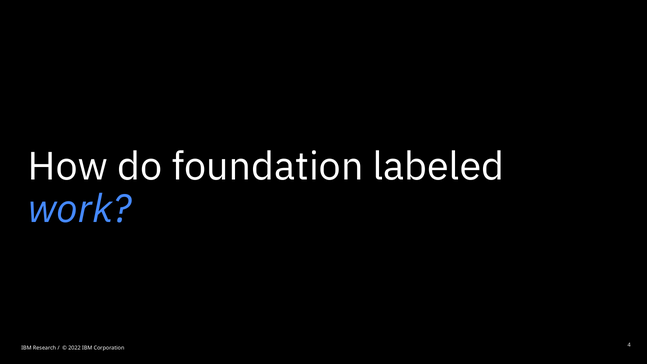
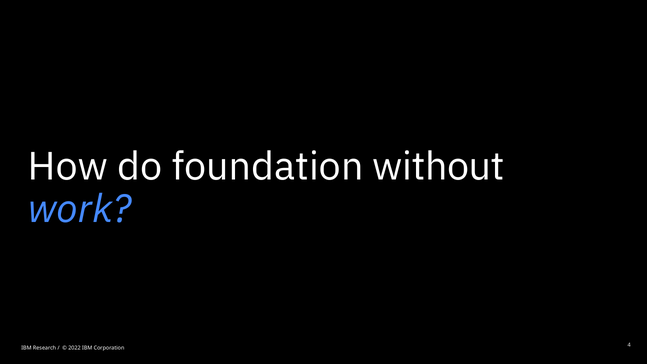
labeled: labeled -> without
